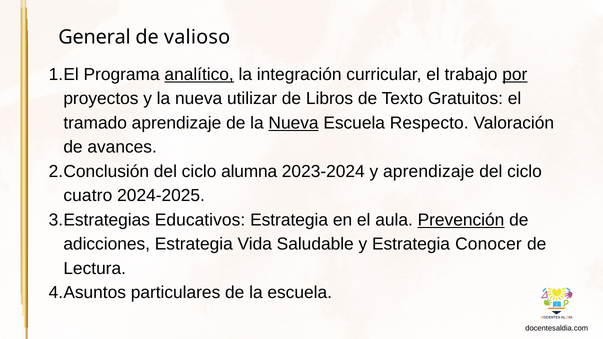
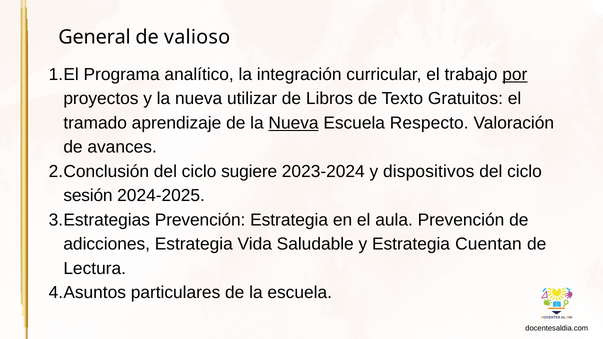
analítico underline: present -> none
alumna: alumna -> sugiere
y aprendizaje: aprendizaje -> dispositivos
cuatro: cuatro -> sesión
Educativos at (200, 220): Educativos -> Prevención
Prevención at (461, 220) underline: present -> none
Conocer: Conocer -> Cuentan
